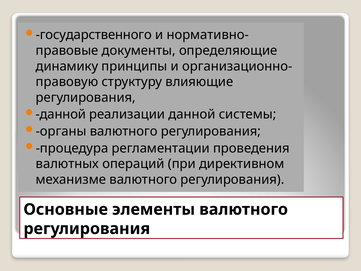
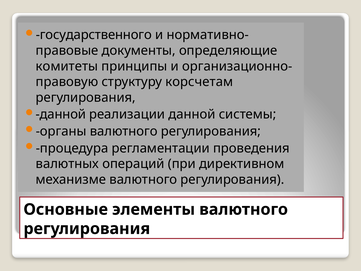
динамику: динамику -> комитеты
влияющие: влияющие -> корсчетам
